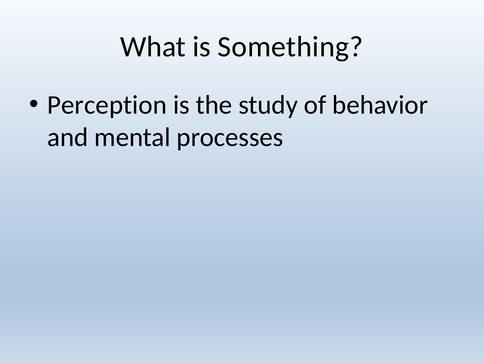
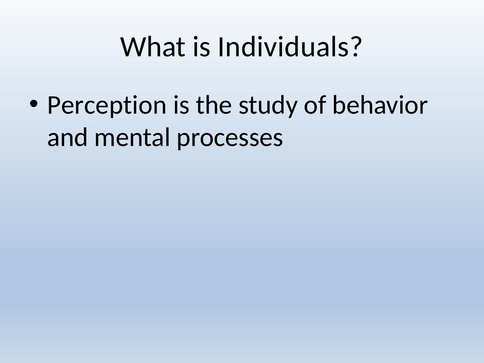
Something: Something -> Individuals
